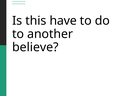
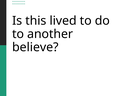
have: have -> lived
